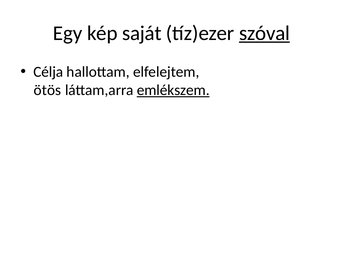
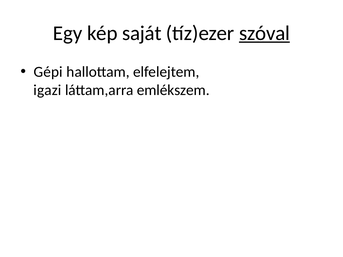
Célja: Célja -> Gépi
ötös: ötös -> igazi
emlékszem underline: present -> none
